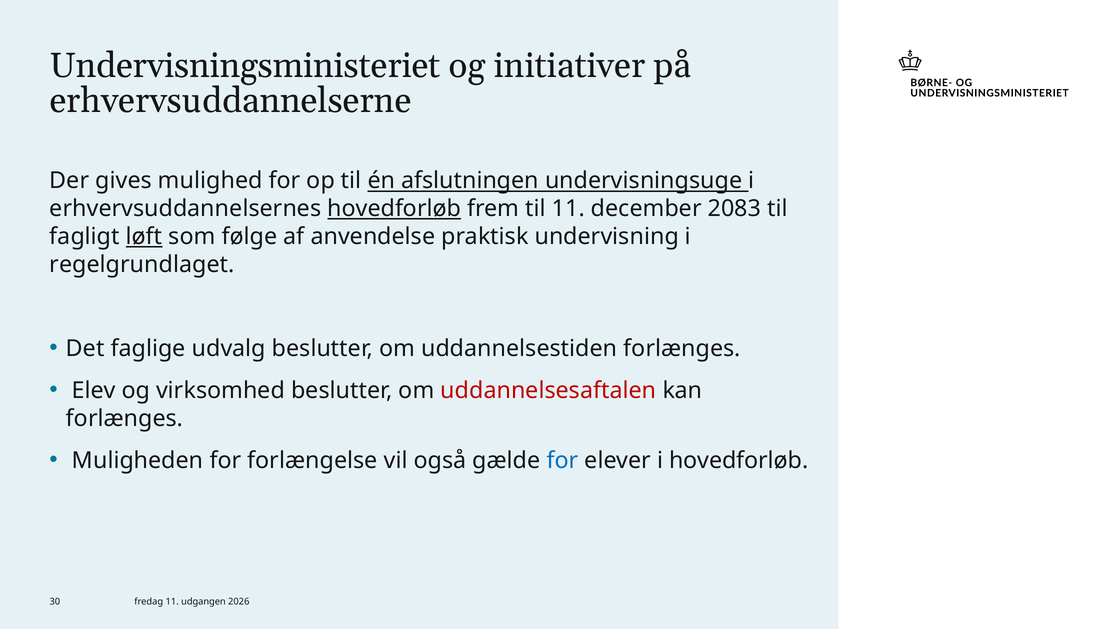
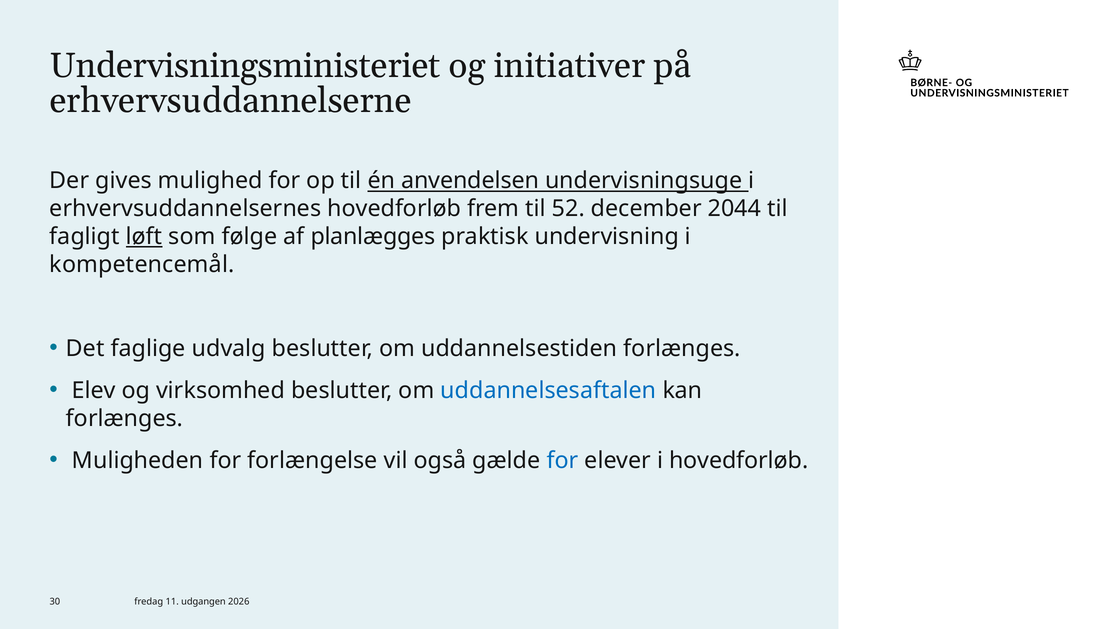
afslutningen: afslutningen -> anvendelsen
hovedforløb at (394, 209) underline: present -> none
til 11: 11 -> 52
2083: 2083 -> 2044
anvendelse: anvendelse -> planlægges
regelgrundlaget: regelgrundlaget -> kompetencemål
uddannelsesaftalen colour: red -> blue
